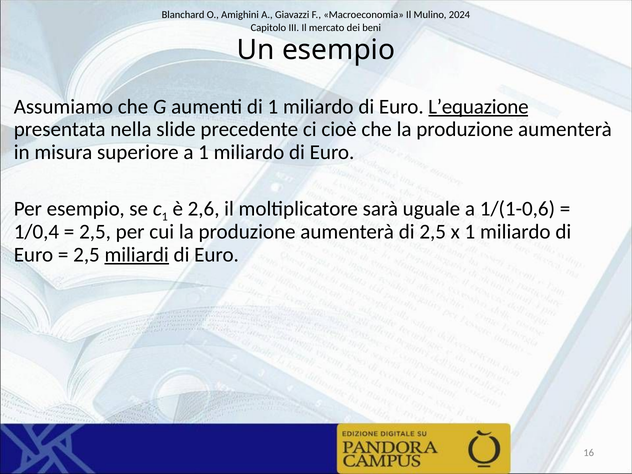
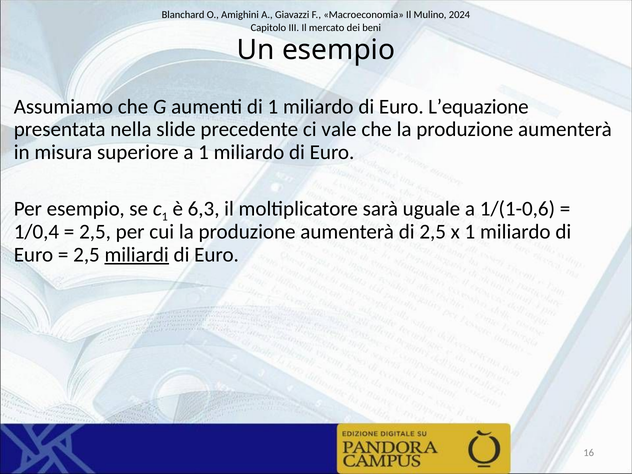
L’equazione underline: present -> none
cioè: cioè -> vale
2,6: 2,6 -> 6,3
